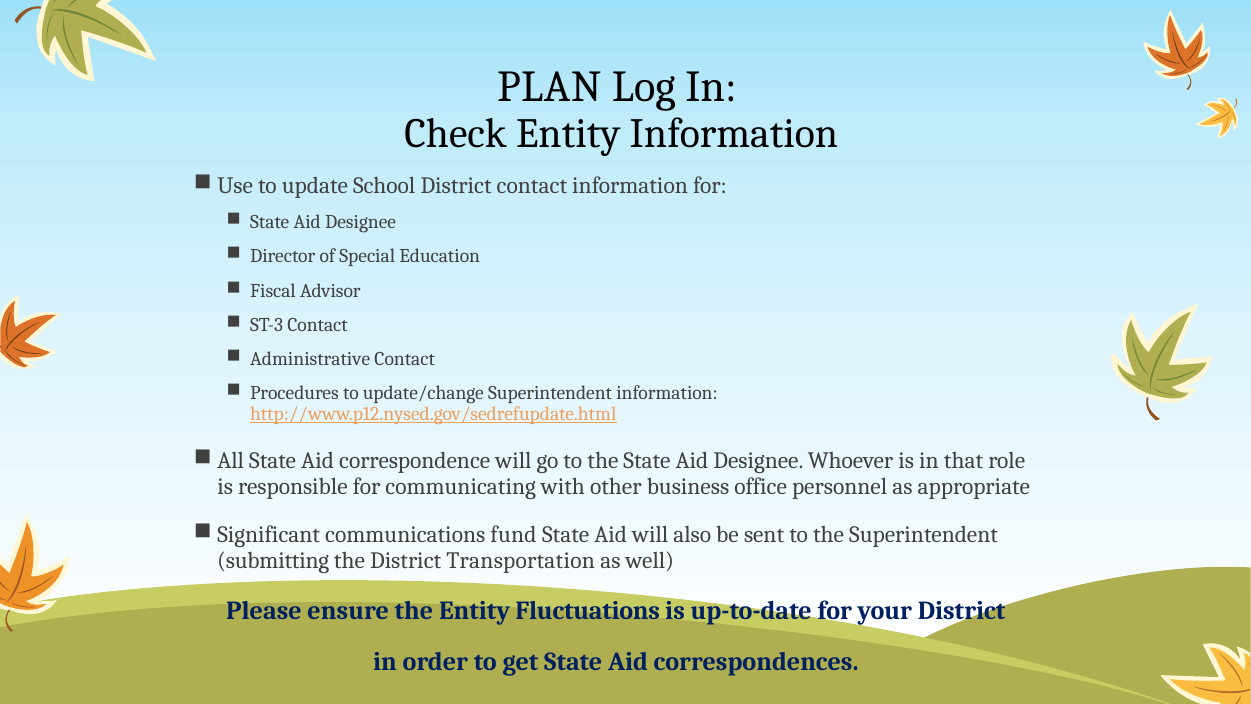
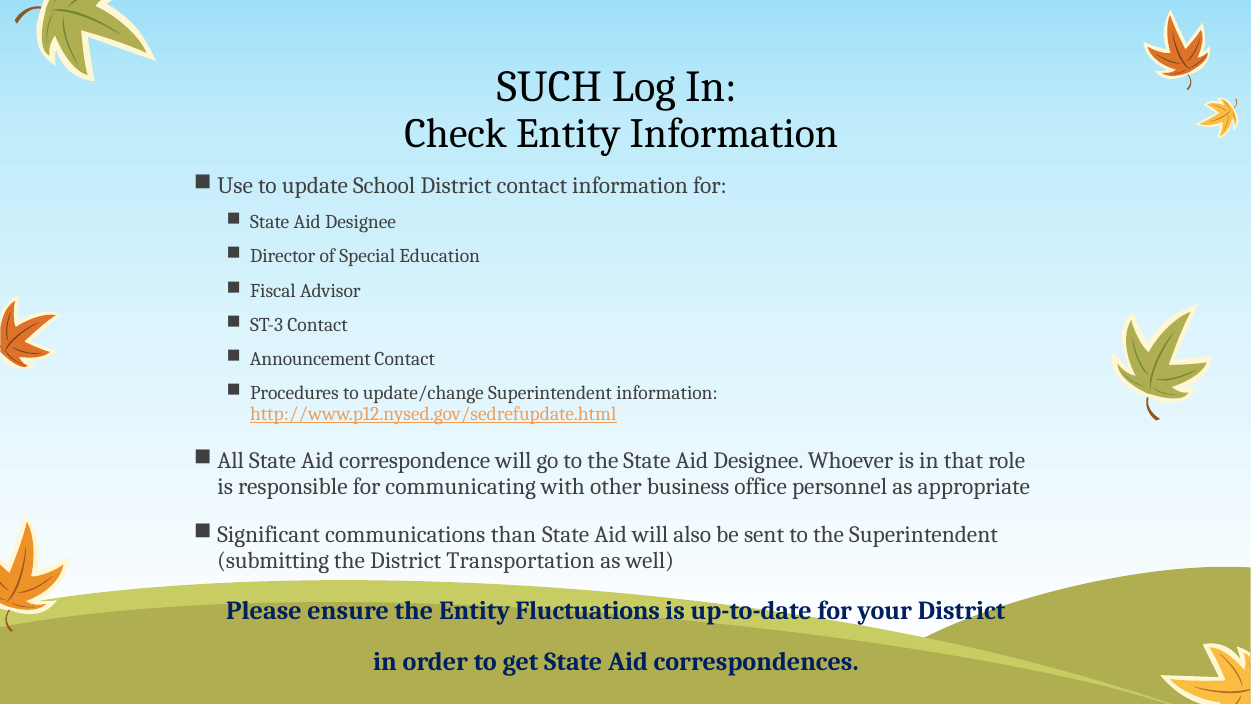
PLAN: PLAN -> SUCH
Administrative: Administrative -> Announcement
fund: fund -> than
